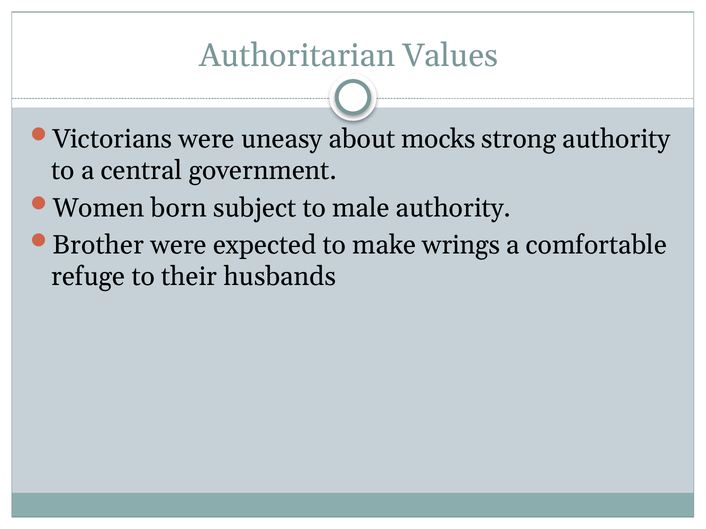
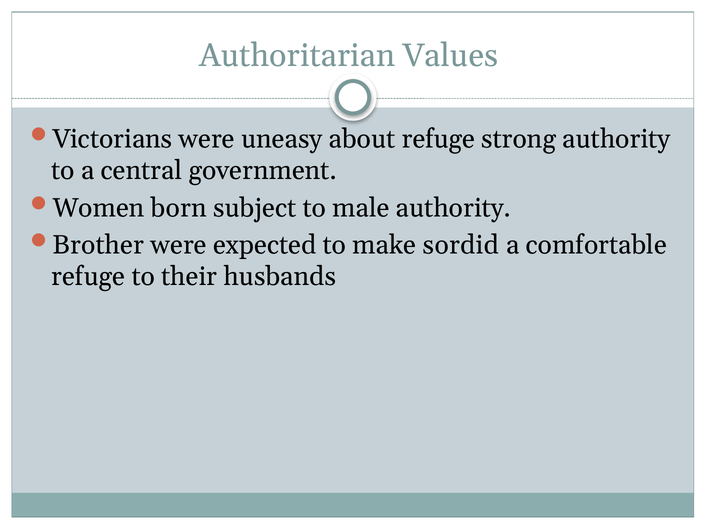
about mocks: mocks -> refuge
wrings: wrings -> sordid
